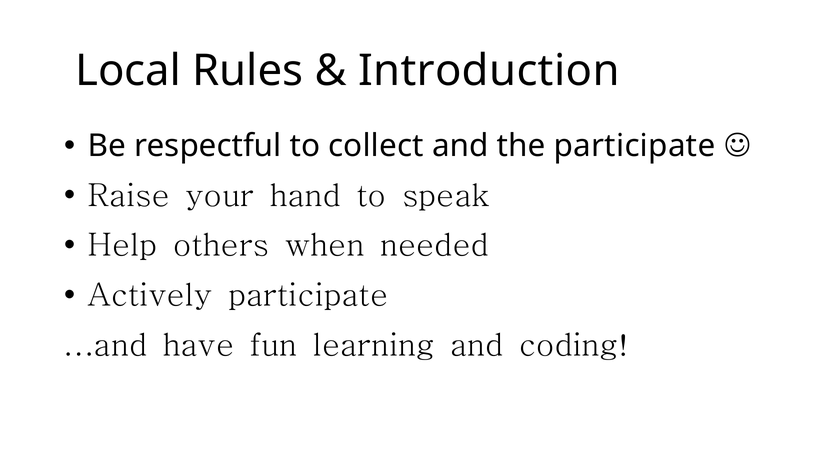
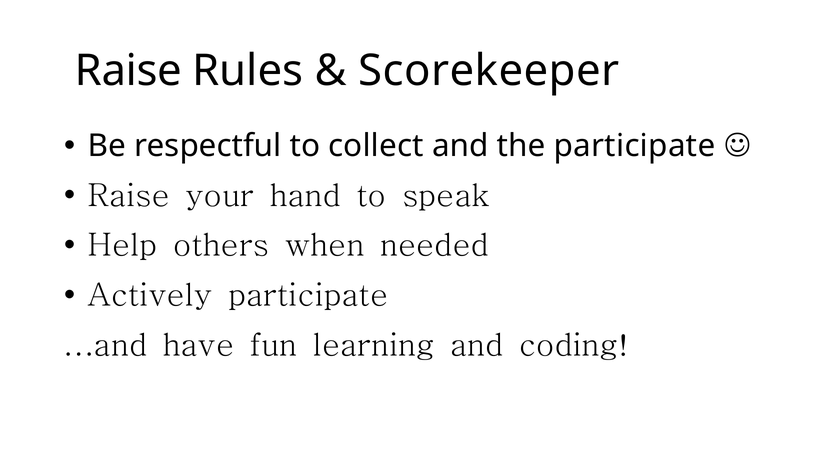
Local at (128, 71): Local -> Raise
Introduction: Introduction -> Scorekeeper
